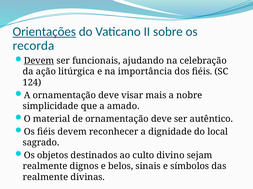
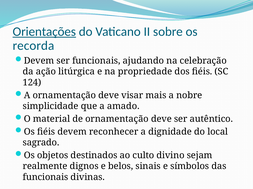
Devem at (39, 61) underline: present -> none
importância: importância -> propriedade
realmente at (45, 178): realmente -> funcionais
